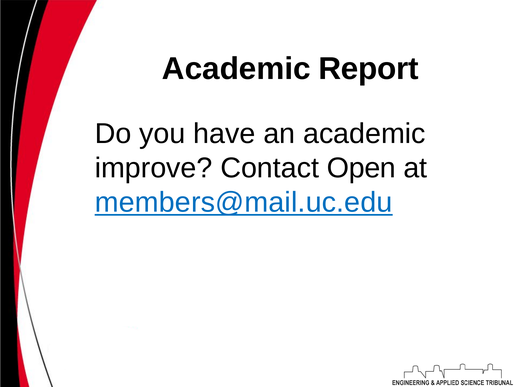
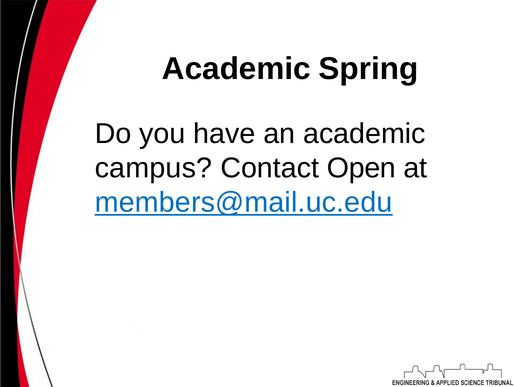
Report: Report -> Spring
improve: improve -> campus
